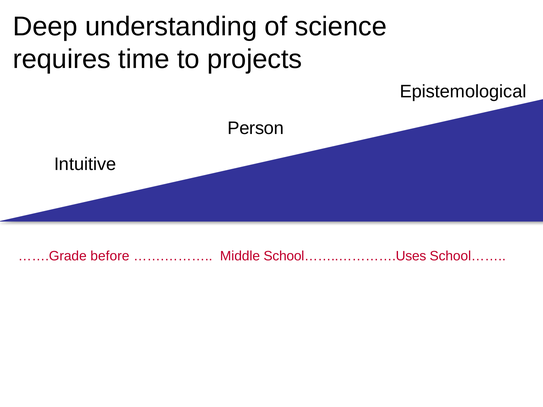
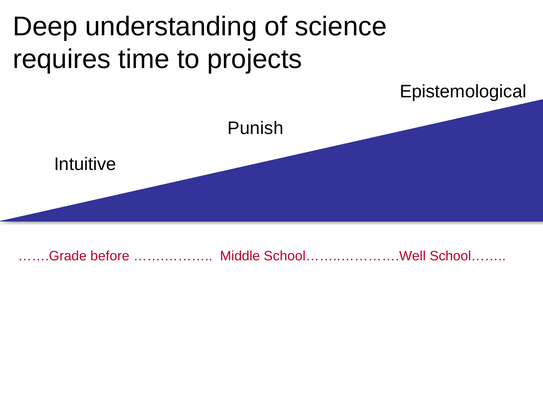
Person: Person -> Punish
School……..………….Uses: School……..………….Uses -> School……..………….Well
